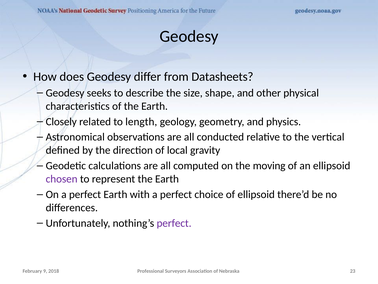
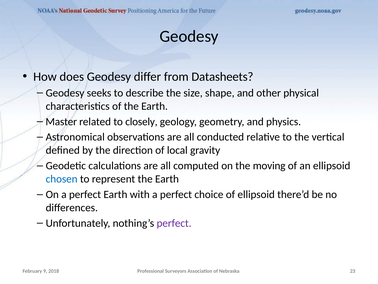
Closely: Closely -> Master
length: length -> closely
chosen colour: purple -> blue
